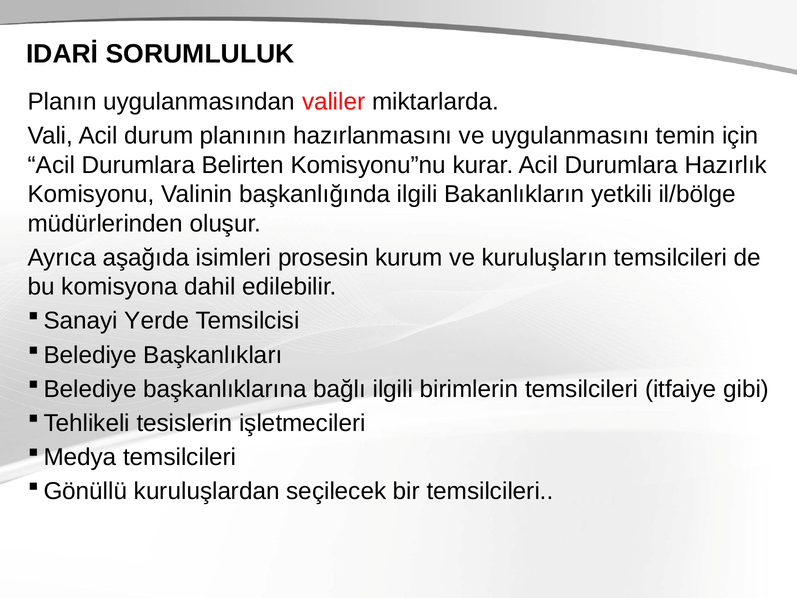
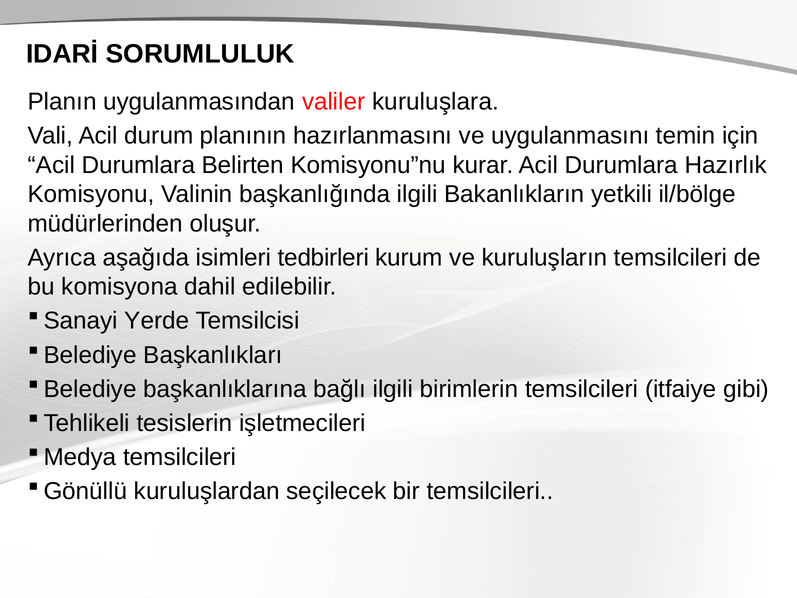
miktarlarda: miktarlarda -> kuruluşlara
prosesin: prosesin -> tedbirleri
